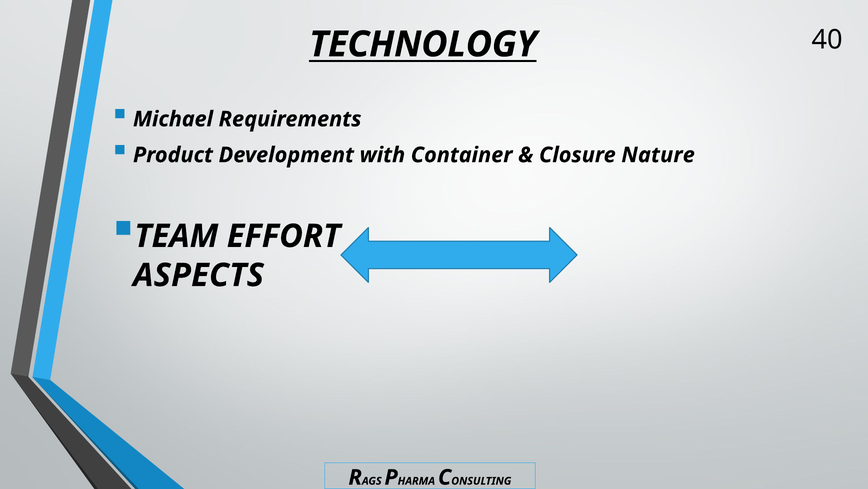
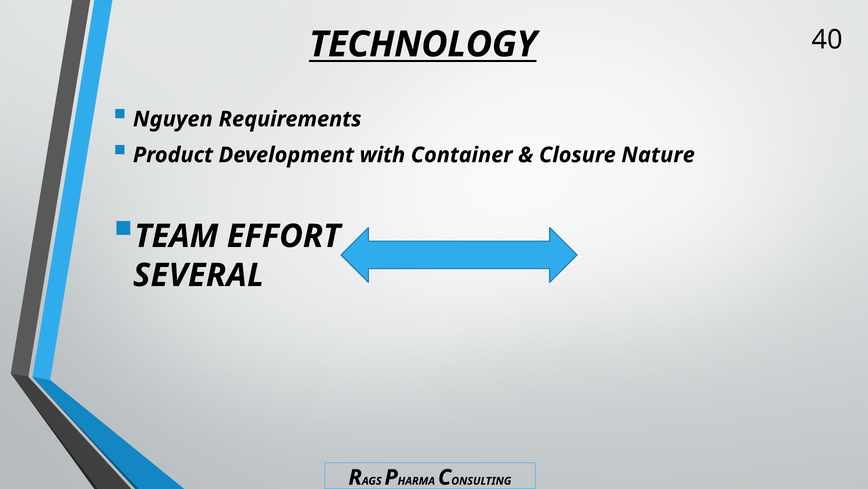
Michael: Michael -> Nguyen
ASPECTS: ASPECTS -> SEVERAL
